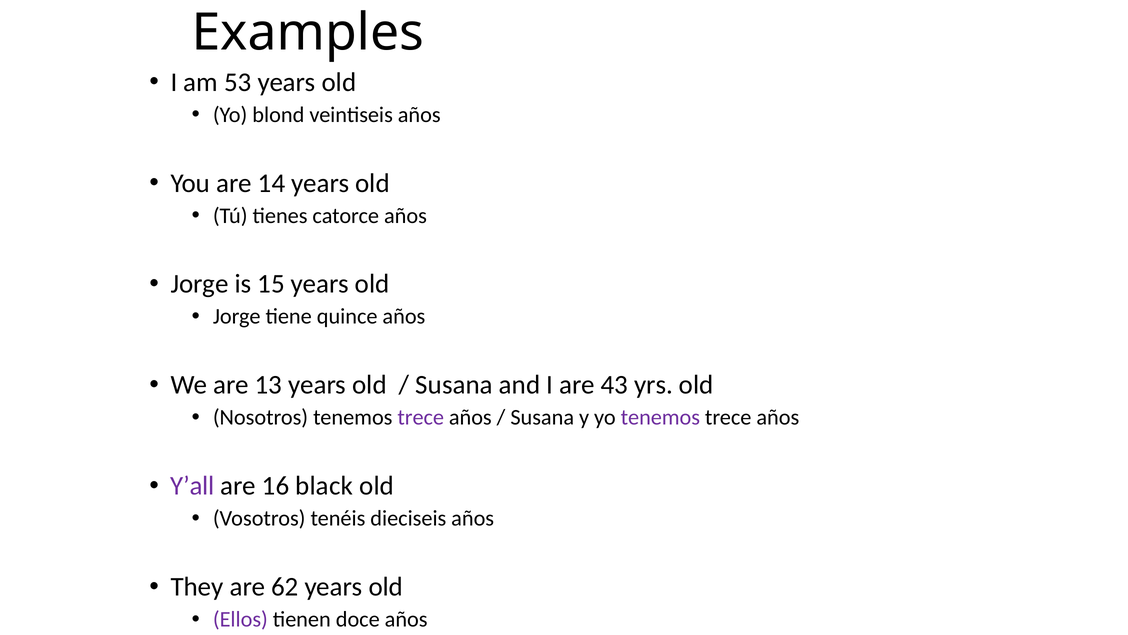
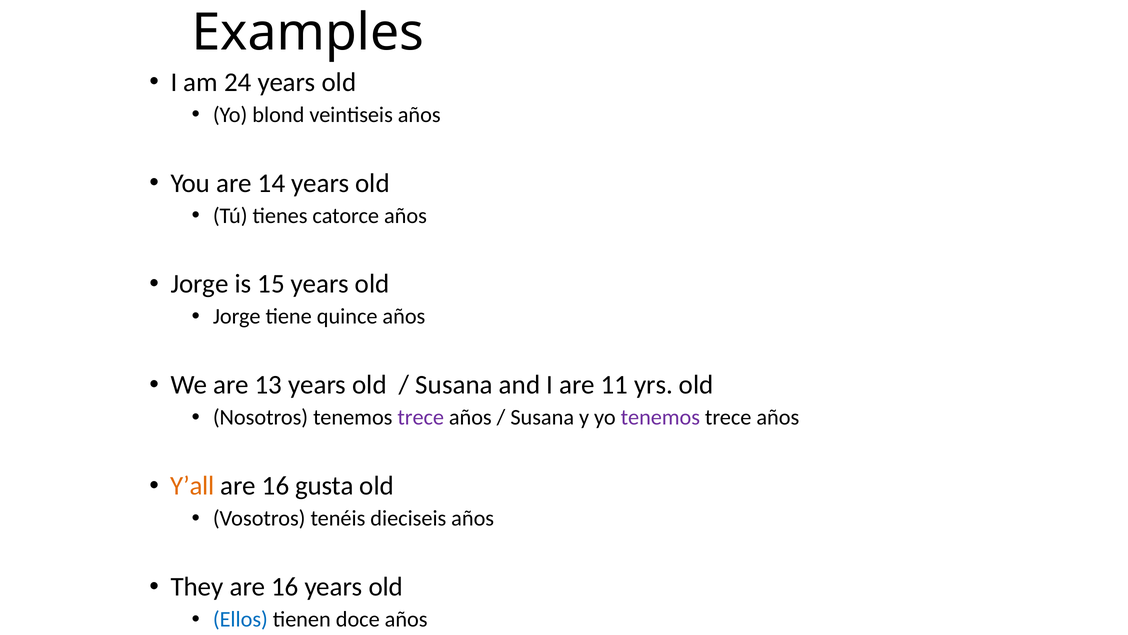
53: 53 -> 24
43: 43 -> 11
Y’all colour: purple -> orange
black: black -> gusta
They are 62: 62 -> 16
Ellos colour: purple -> blue
